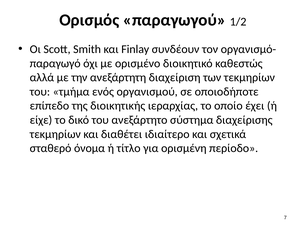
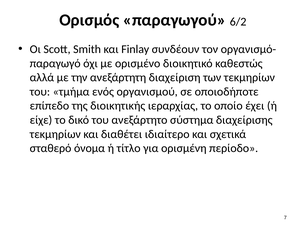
1/2: 1/2 -> 6/2
